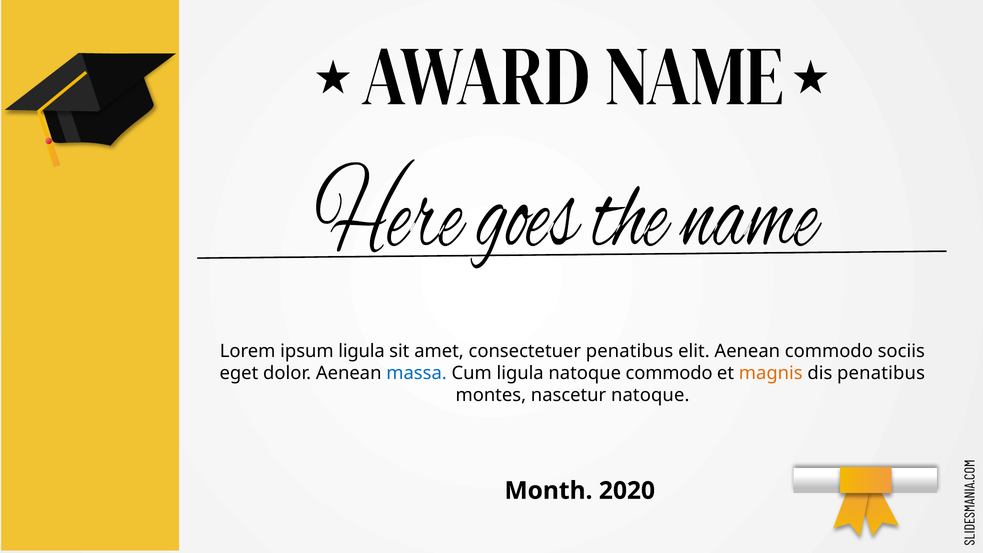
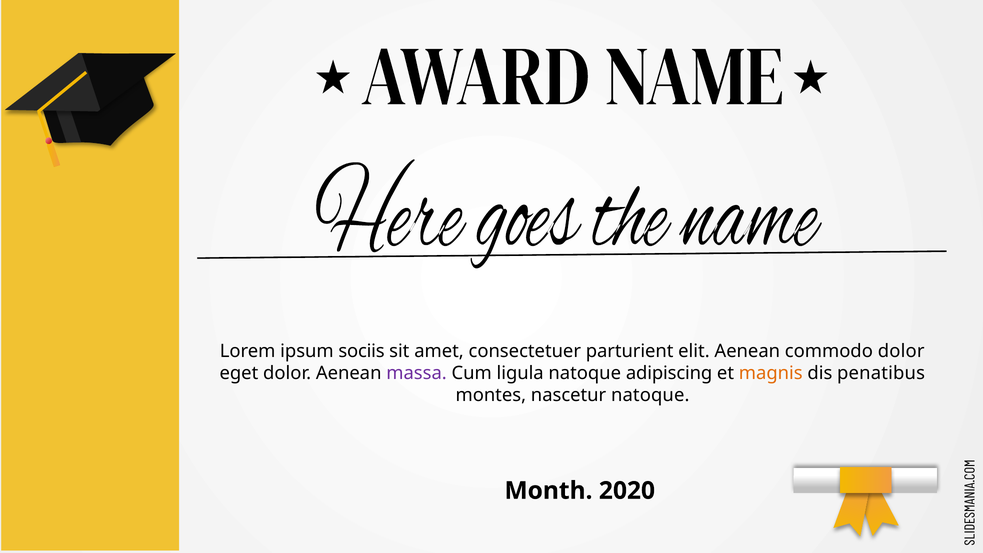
ipsum ligula: ligula -> sociis
consectetuer penatibus: penatibus -> parturient
commodo sociis: sociis -> dolor
massa colour: blue -> purple
natoque commodo: commodo -> adipiscing
